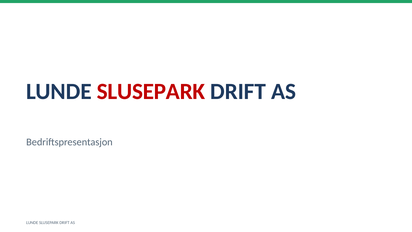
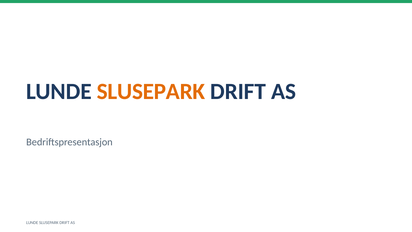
SLUSEPARK at (151, 91) colour: red -> orange
